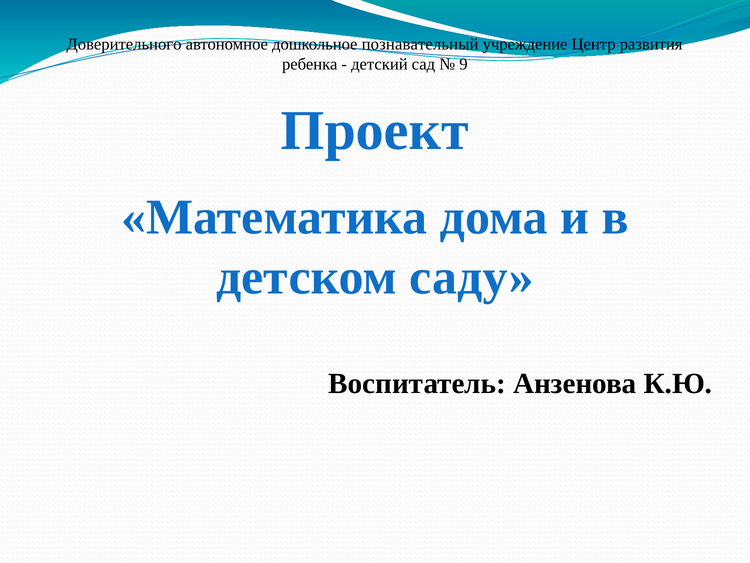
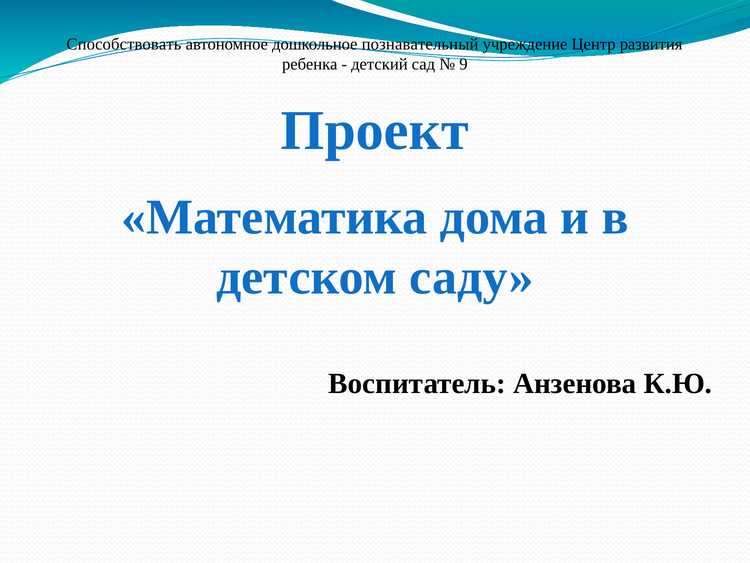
Доверительного: Доверительного -> Способствовать
